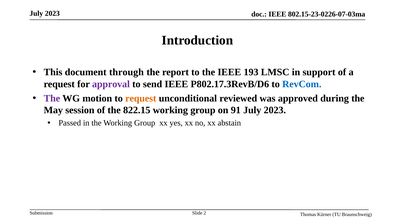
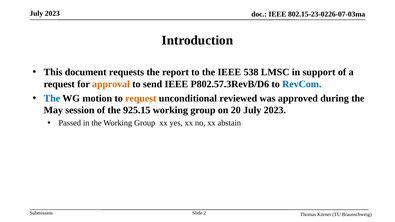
through: through -> requests
193: 193 -> 538
approval colour: purple -> orange
P802.17.3RevB/D6: P802.17.3RevB/D6 -> P802.57.3RevB/D6
The at (52, 98) colour: purple -> blue
822.15: 822.15 -> 925.15
91: 91 -> 20
